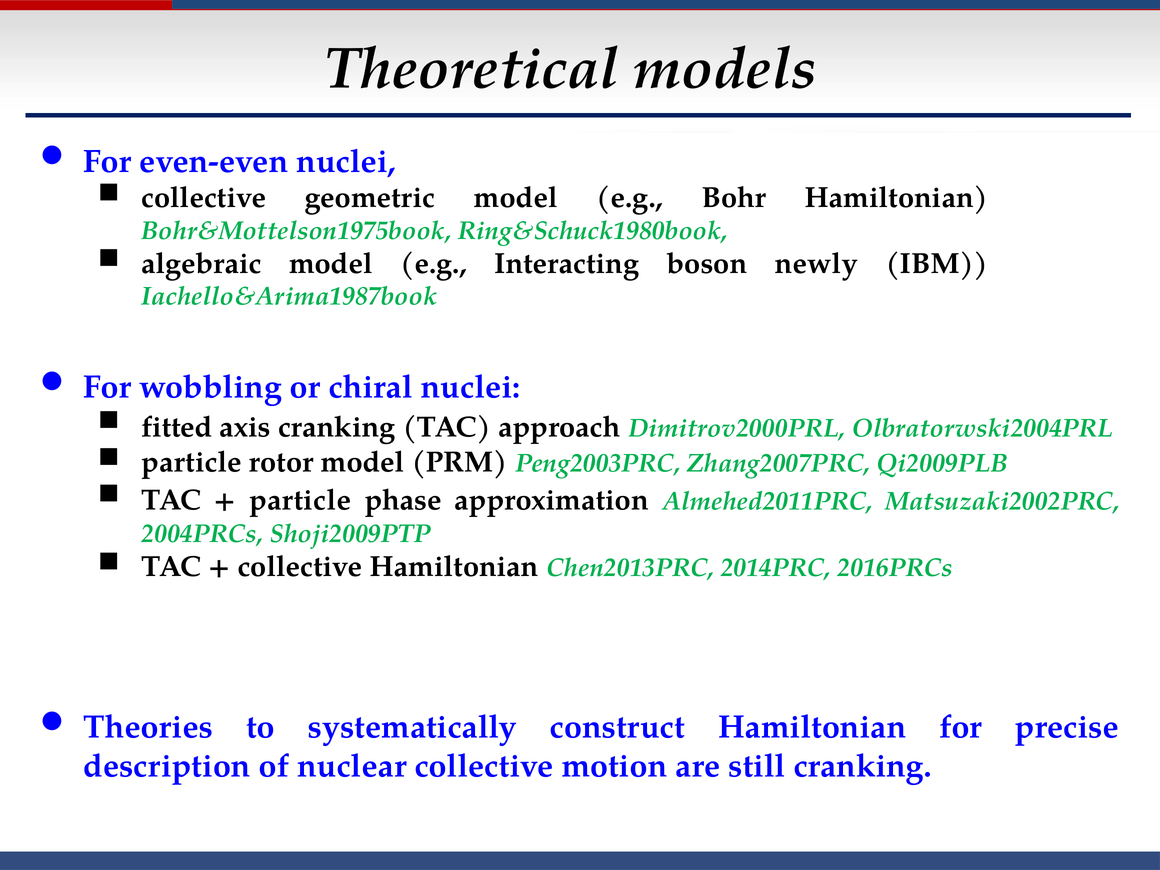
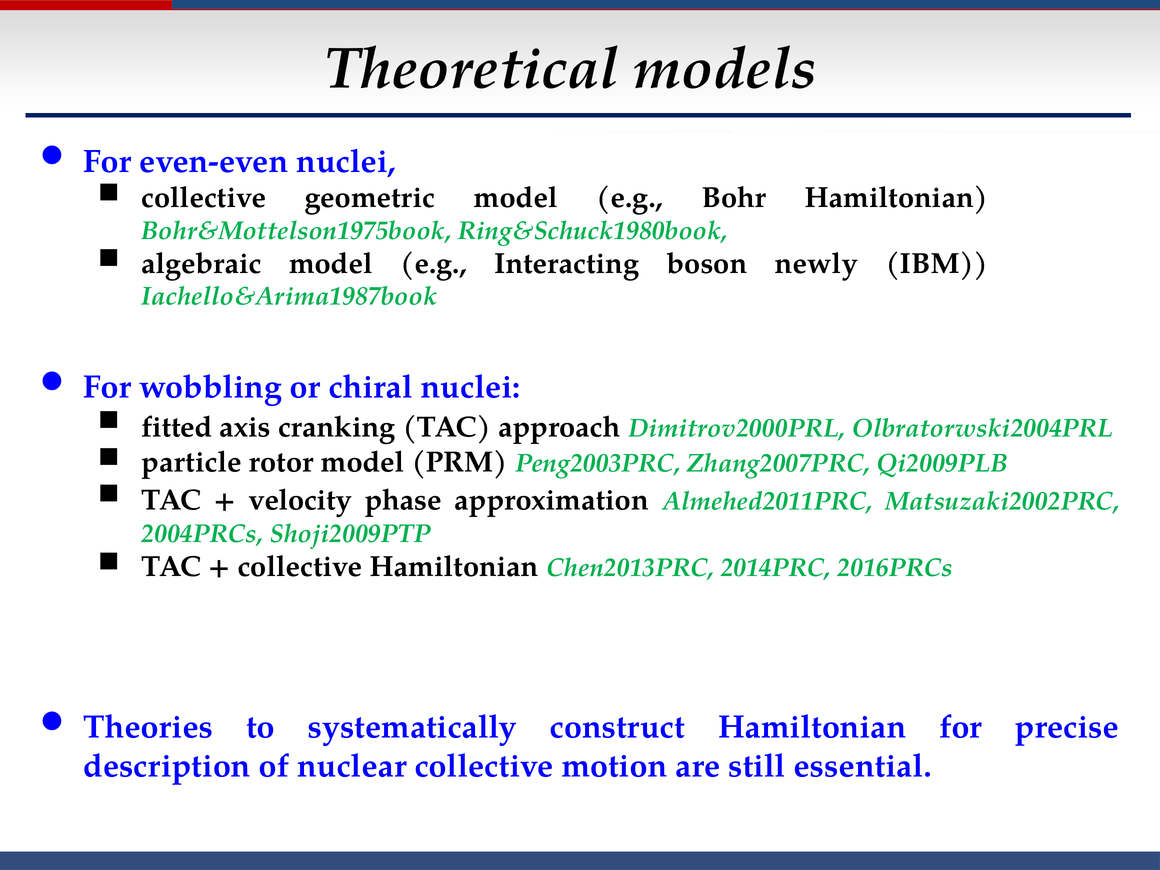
particle at (300, 500): particle -> velocity
still cranking: cranking -> essential
